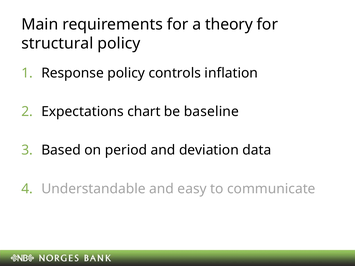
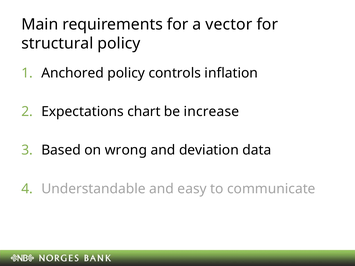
theory: theory -> vector
Response: Response -> Anchored
baseline: baseline -> increase
period: period -> wrong
